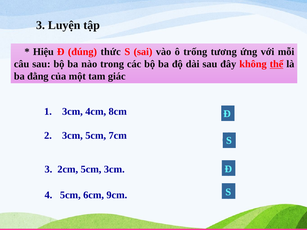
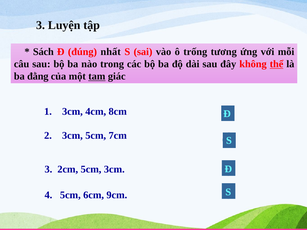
Hiệu: Hiệu -> Sách
thức: thức -> nhất
tam underline: none -> present
